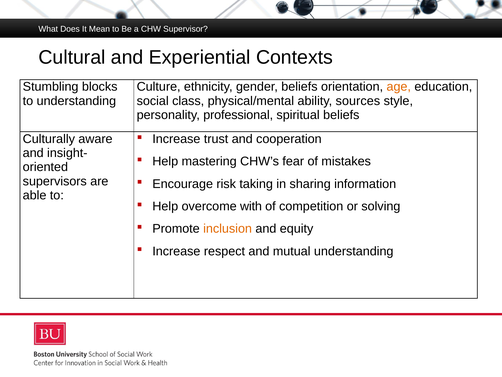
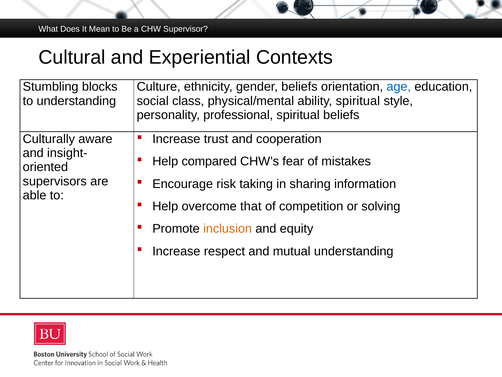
age colour: orange -> blue
ability sources: sources -> spiritual
mastering: mastering -> compared
with: with -> that
